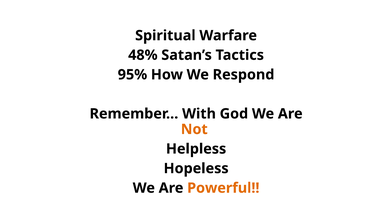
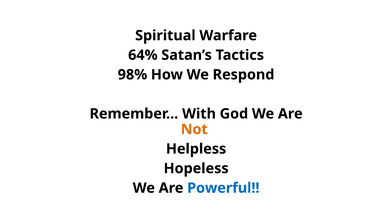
48%: 48% -> 64%
95%: 95% -> 98%
Powerful colour: orange -> blue
